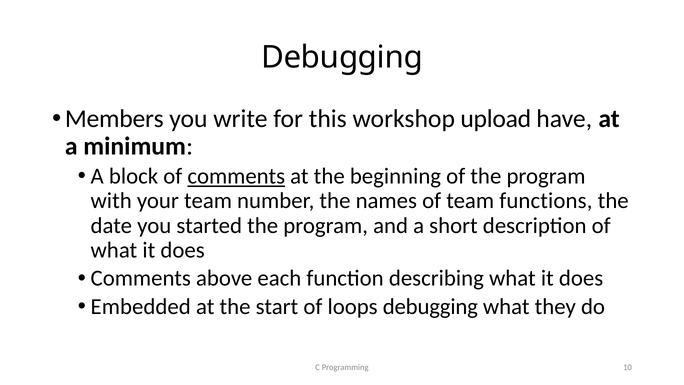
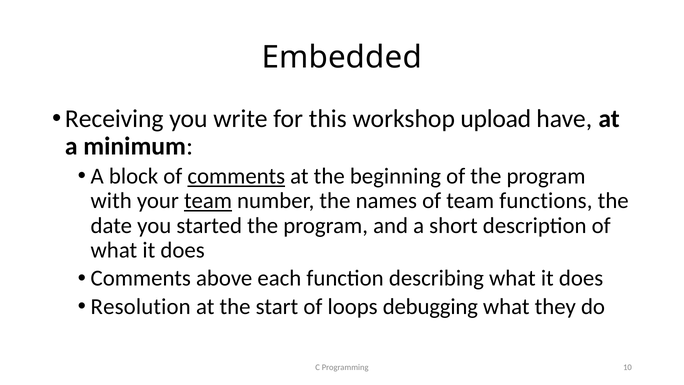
Debugging at (342, 57): Debugging -> Embedded
Members: Members -> Receiving
team at (208, 201) underline: none -> present
Embedded: Embedded -> Resolution
